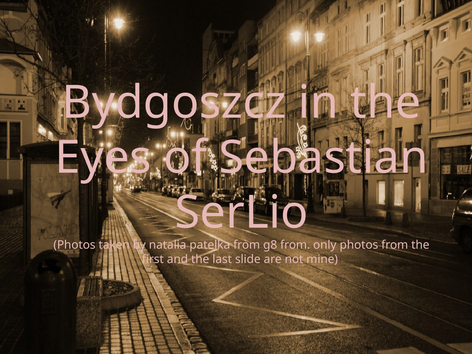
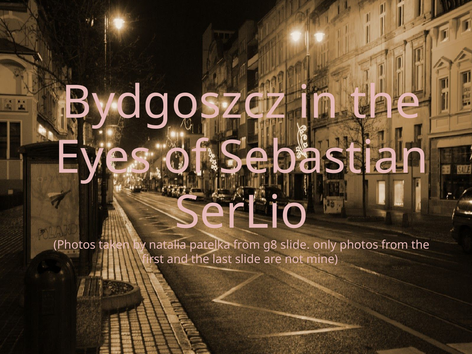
from at (295, 245): from -> slide
